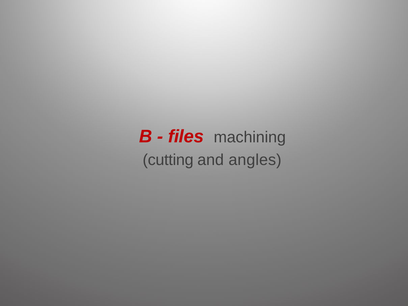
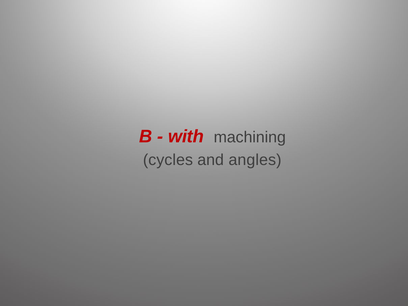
files: files -> with
cutting: cutting -> cycles
